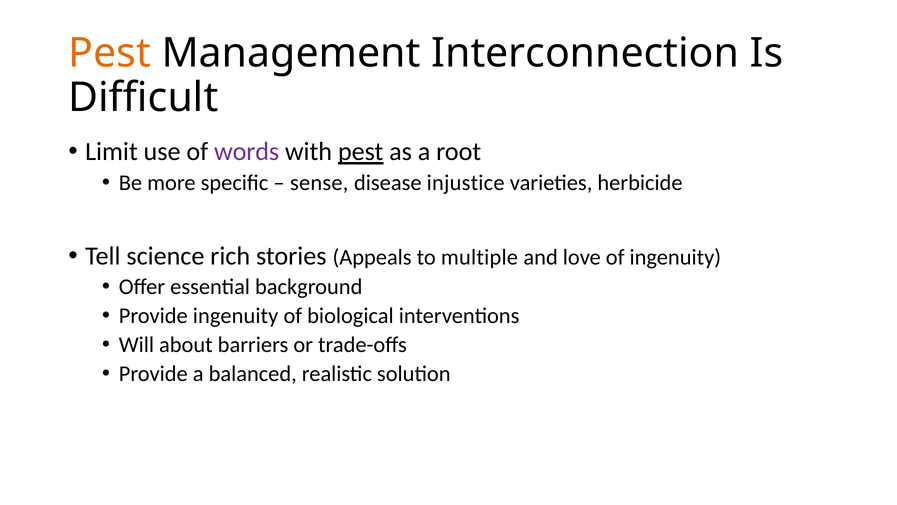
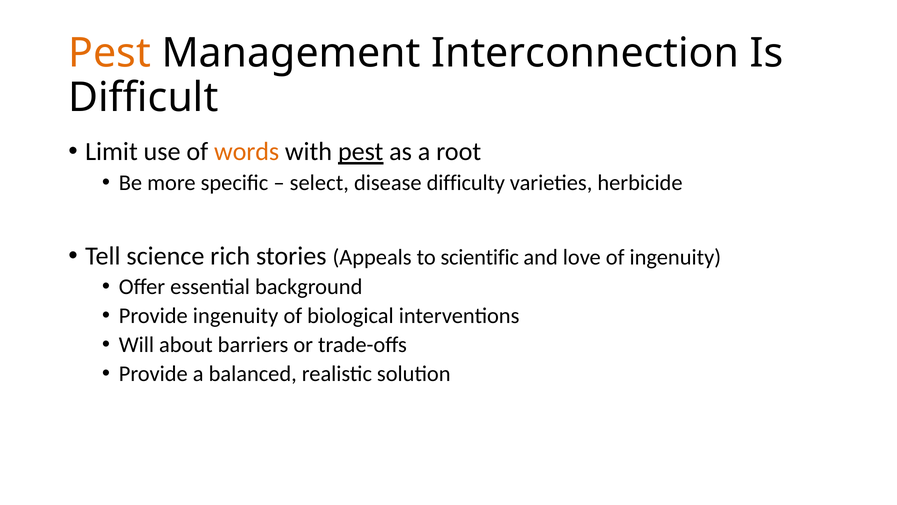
words colour: purple -> orange
sense: sense -> select
injustice: injustice -> difficulty
multiple: multiple -> scientific
